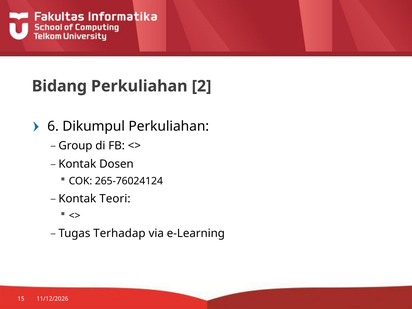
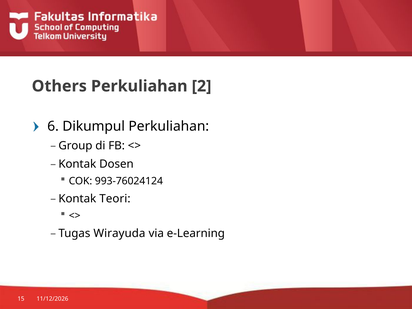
Bidang: Bidang -> Others
265-76024124: 265-76024124 -> 993-76024124
Terhadap: Terhadap -> Wirayuda
